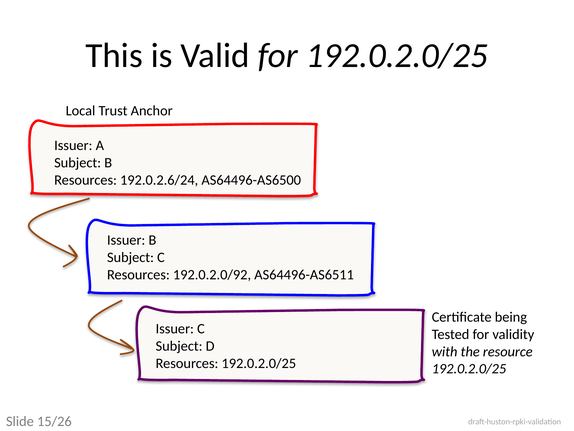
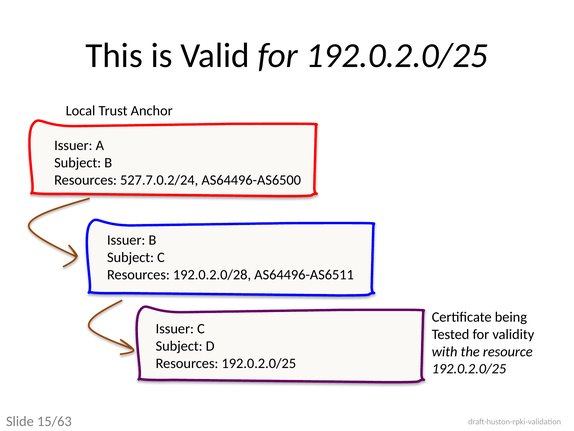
192.0.2.6/24: 192.0.2.6/24 -> 527.7.0.2/24
192.0.2.0/92: 192.0.2.0/92 -> 192.0.2.0/28
15/26: 15/26 -> 15/63
